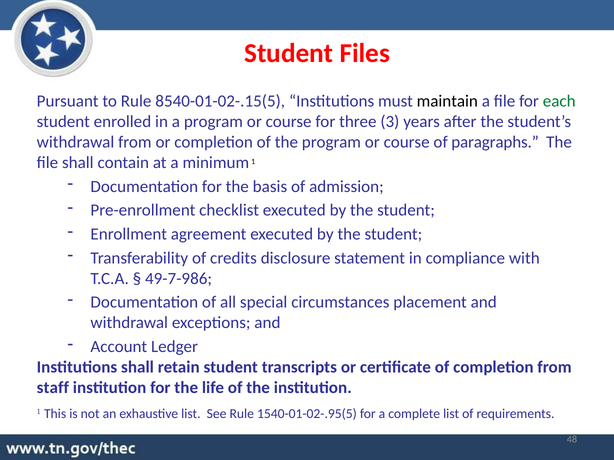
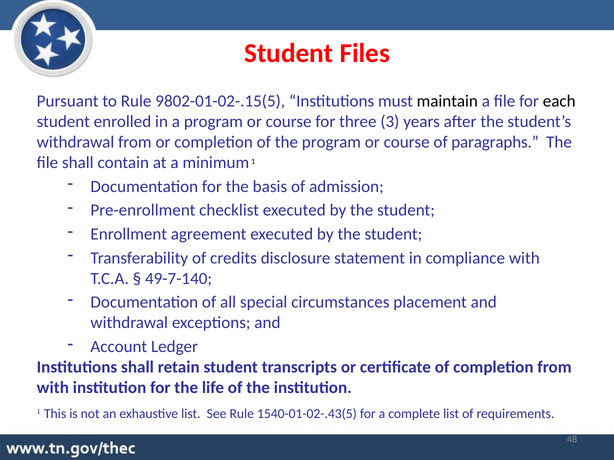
8540-01-02-.15(5: 8540-01-02-.15(5 -> 9802-01-02-.15(5
each colour: green -> black
49-7-986: 49-7-986 -> 49-7-140
staff at (53, 388): staff -> with
1540-01-02-.95(5: 1540-01-02-.95(5 -> 1540-01-02-.43(5
